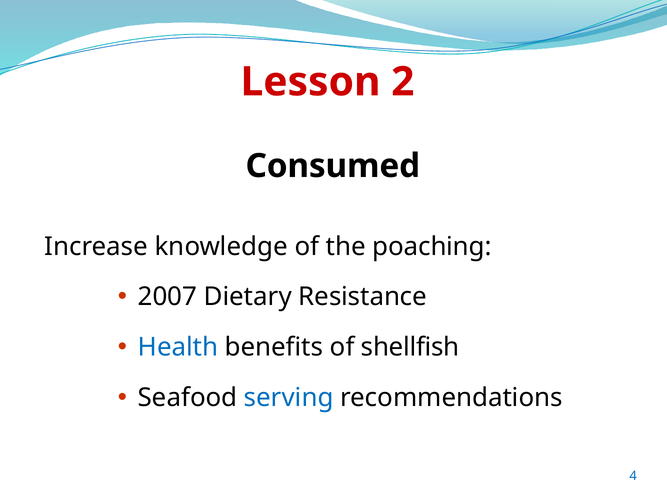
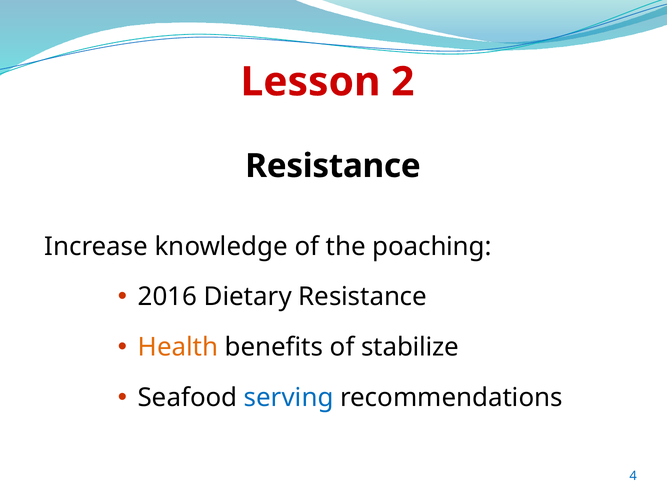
Consumed at (333, 166): Consumed -> Resistance
2007: 2007 -> 2016
Health colour: blue -> orange
shellfish: shellfish -> stabilize
